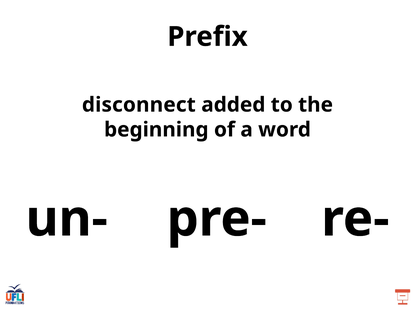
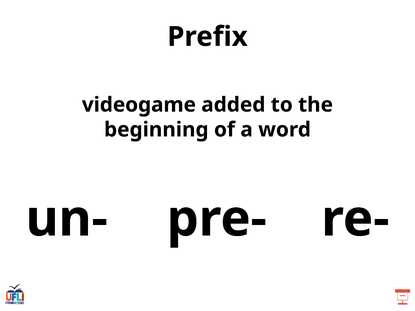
disconnect: disconnect -> videogame
